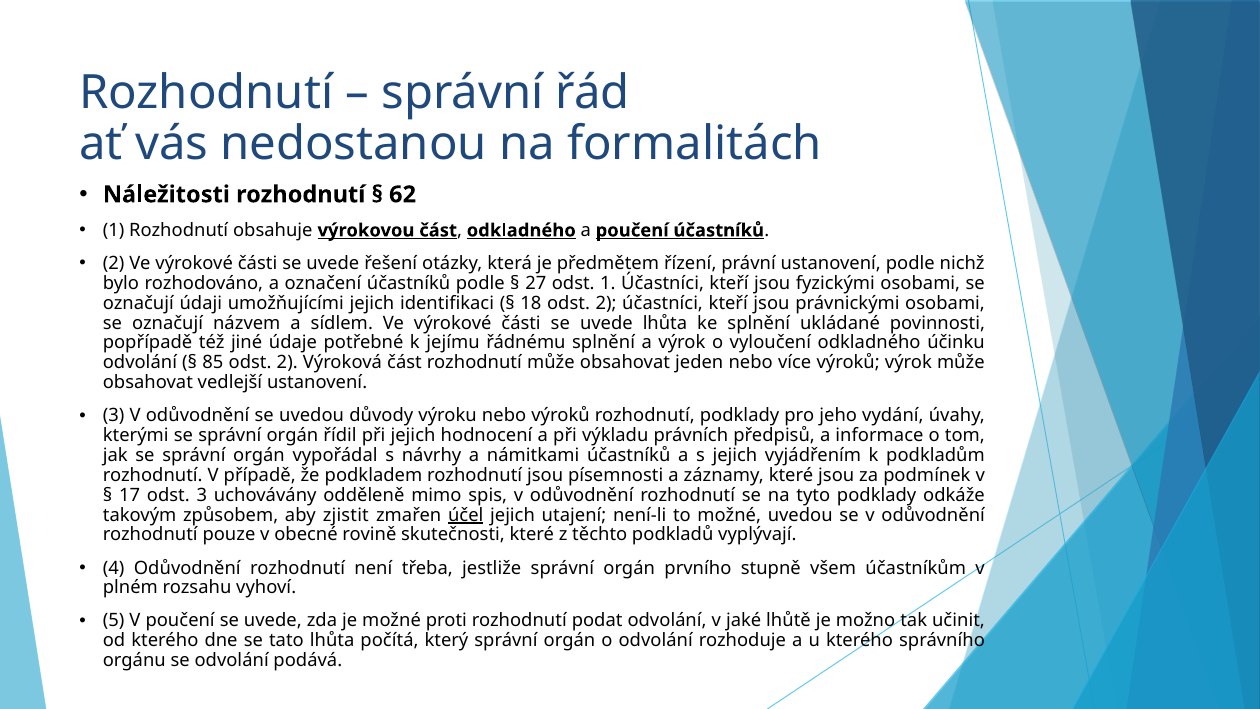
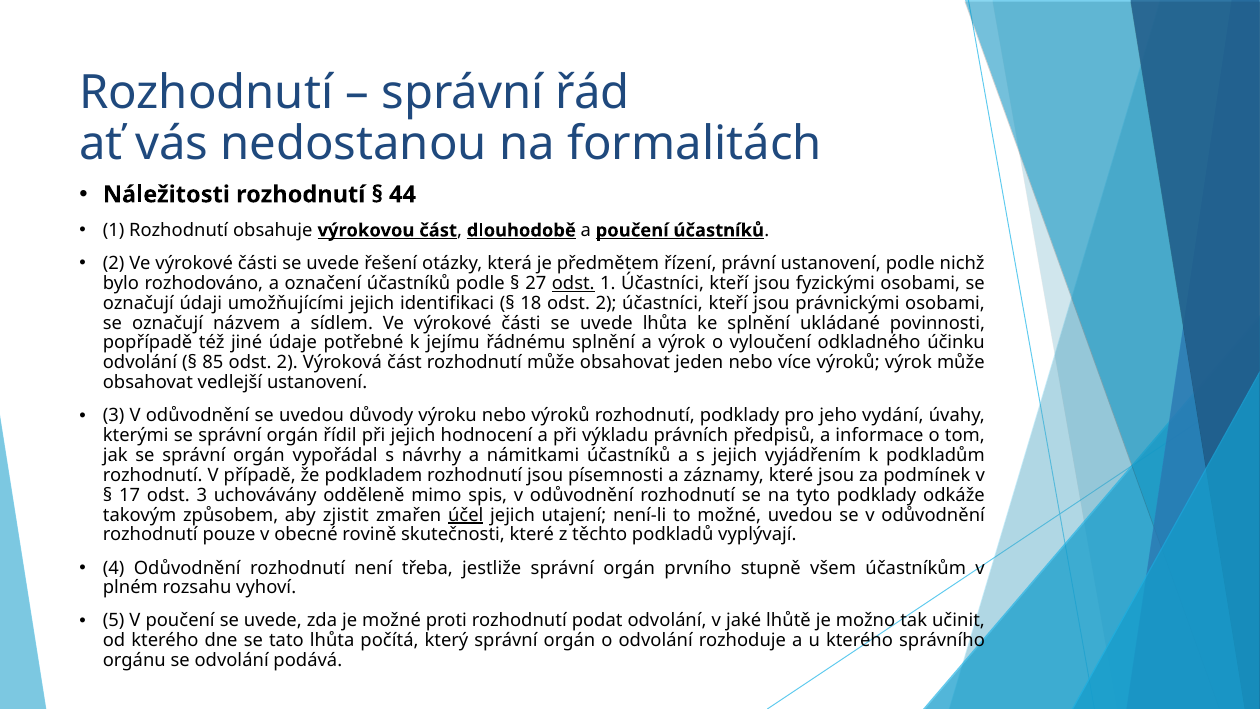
62: 62 -> 44
část odkladného: odkladného -> dlouhodobě
odst at (573, 283) underline: none -> present
